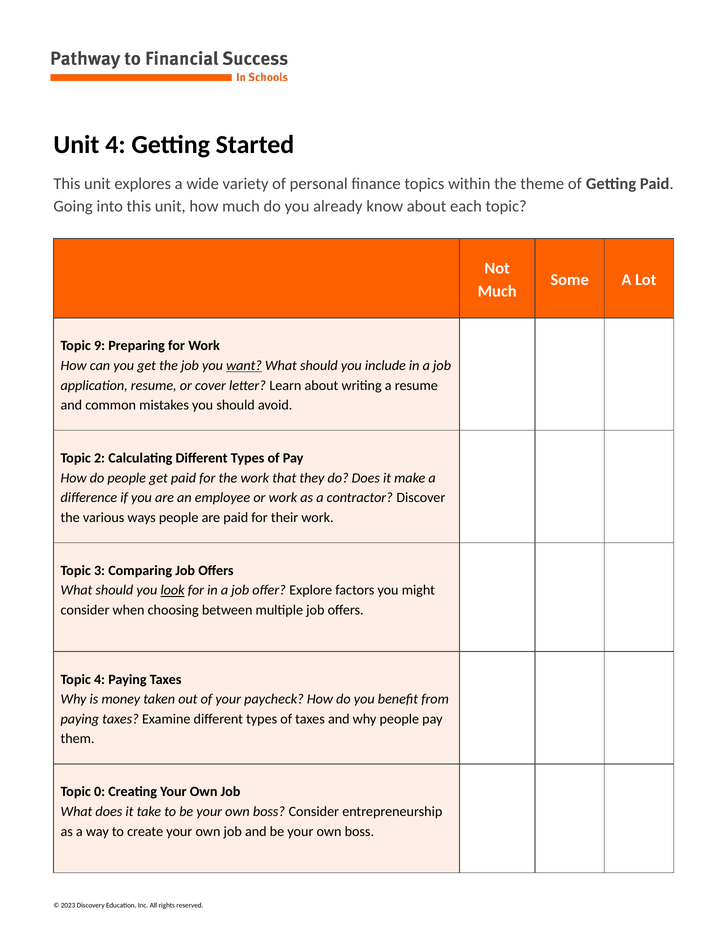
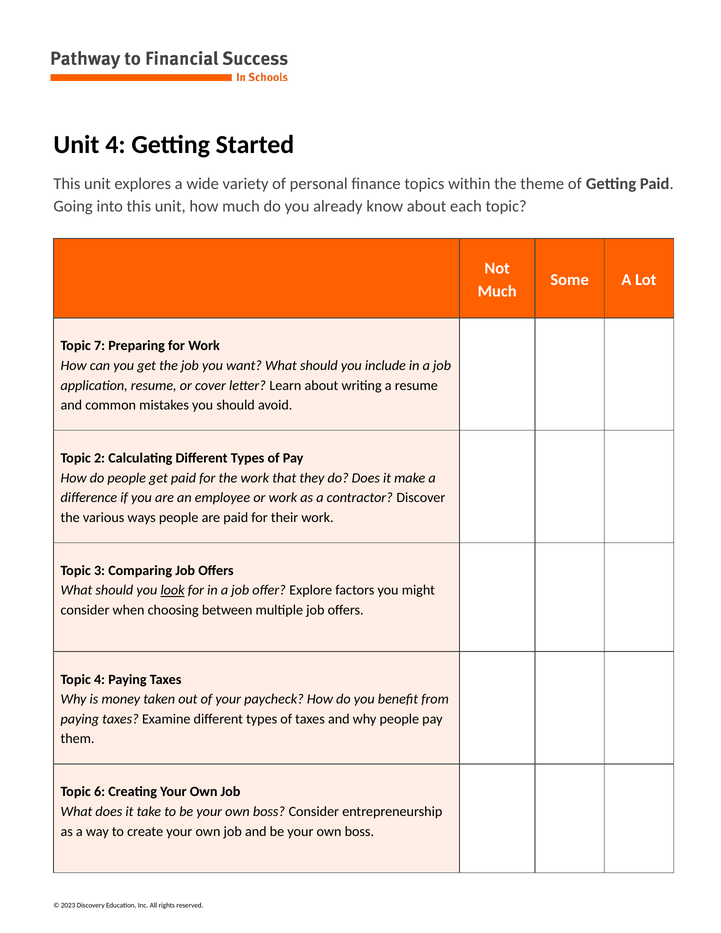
9: 9 -> 7
want underline: present -> none
0: 0 -> 6
